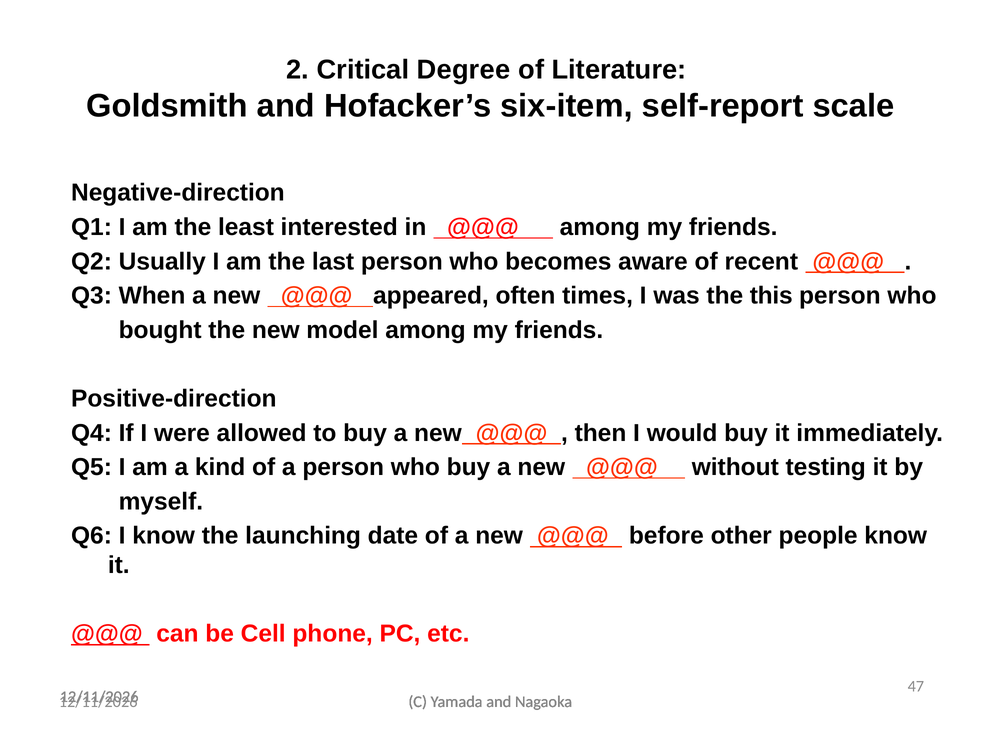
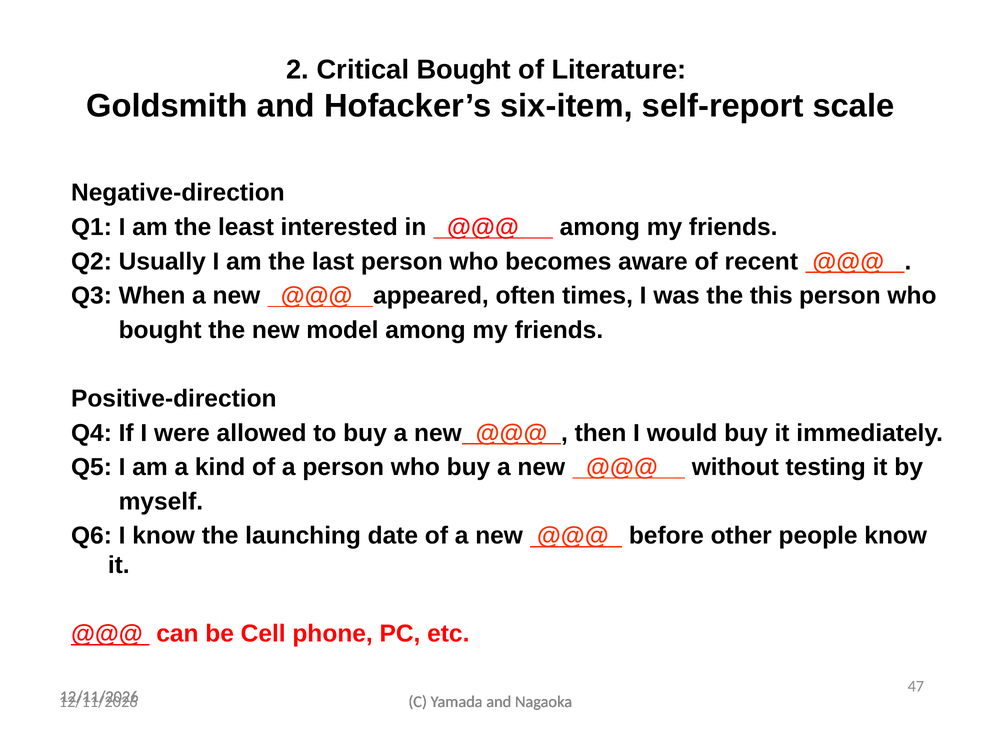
Critical Degree: Degree -> Bought
